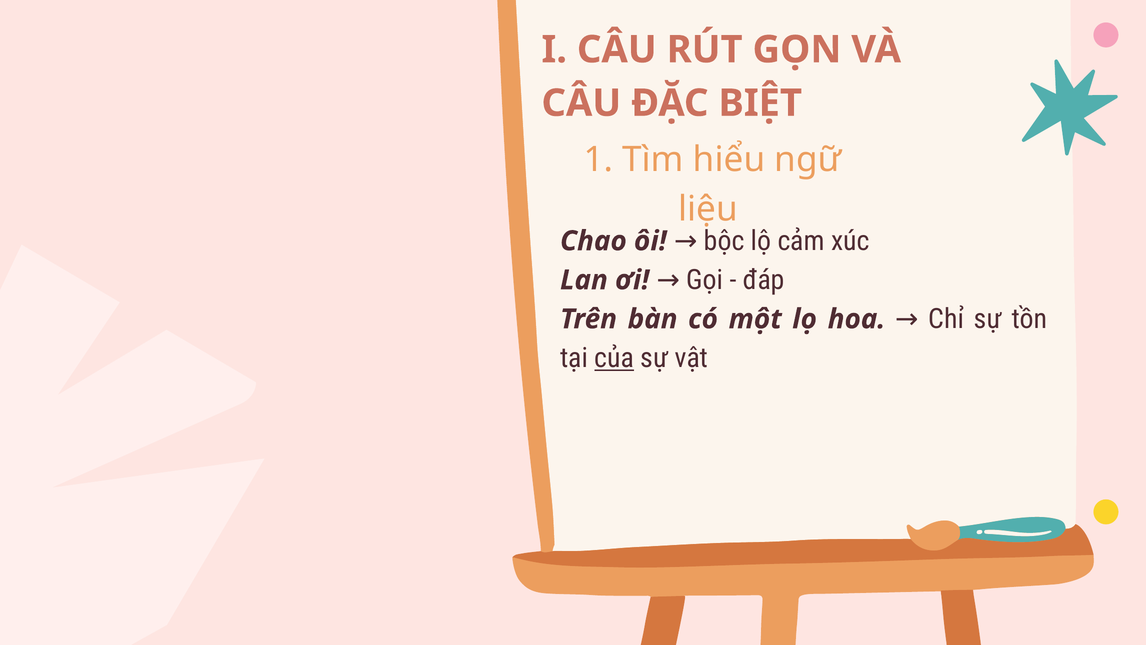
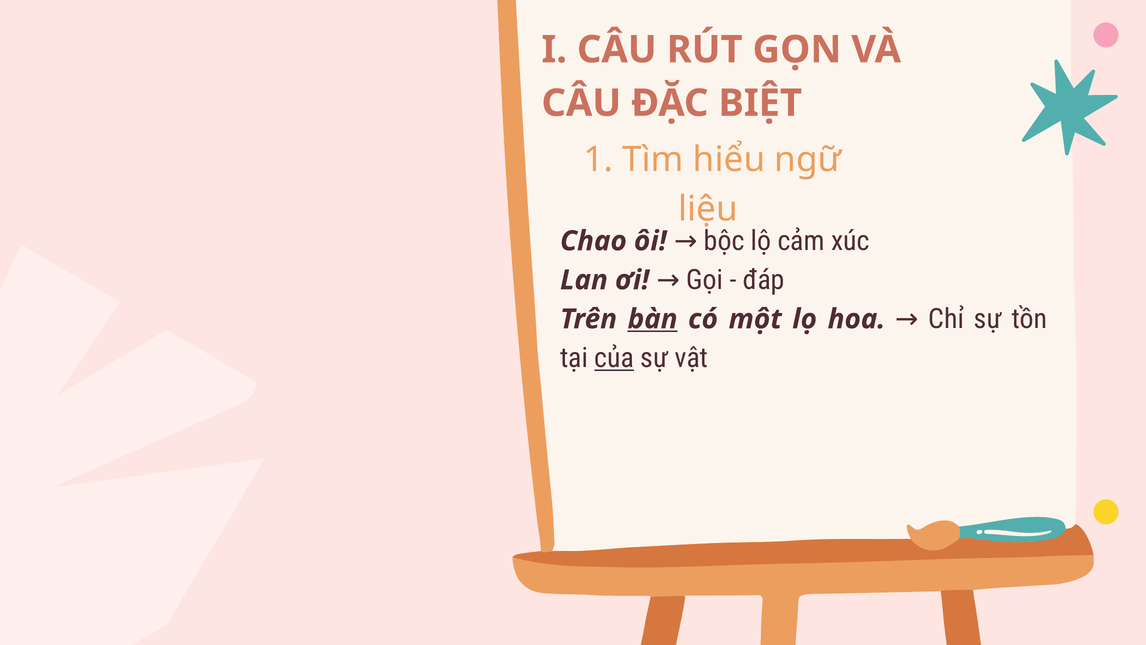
bàn underline: none -> present
